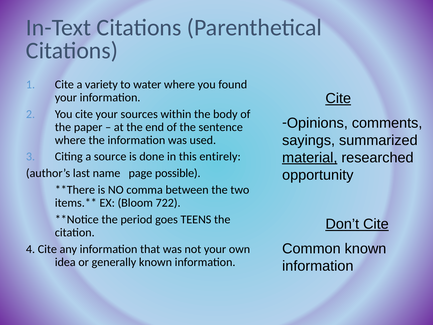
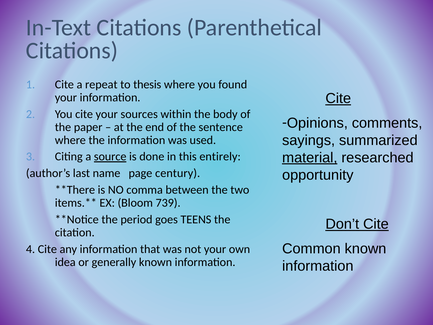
variety: variety -> repeat
water: water -> thesis
source underline: none -> present
possible: possible -> century
722: 722 -> 739
